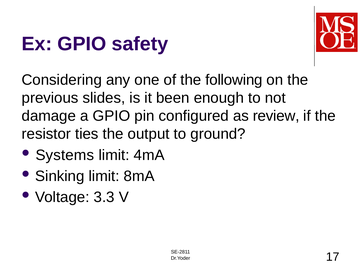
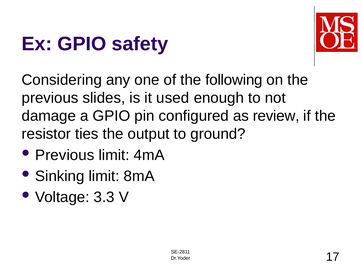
been: been -> used
Systems at (65, 155): Systems -> Previous
